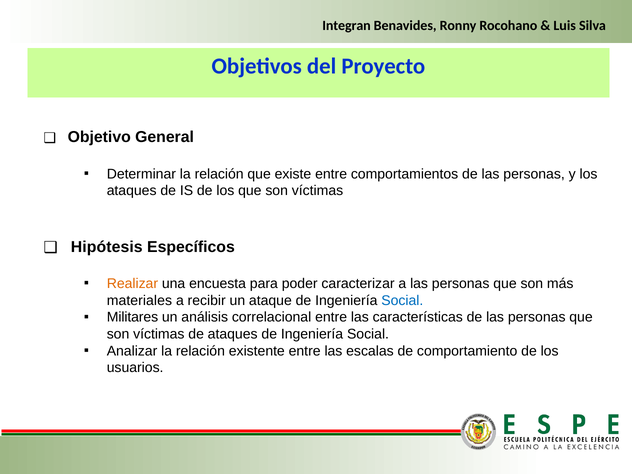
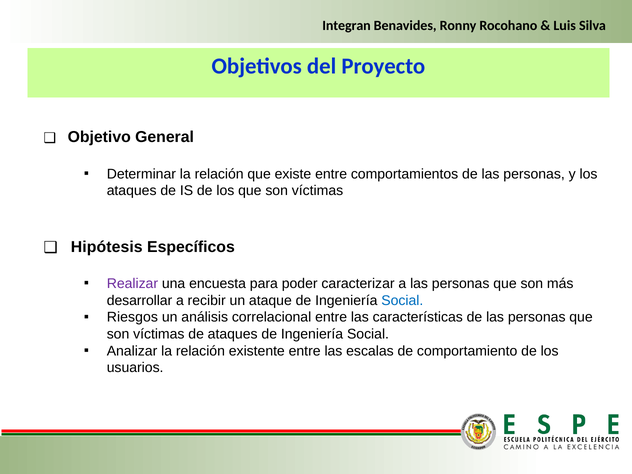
Realizar colour: orange -> purple
materiales: materiales -> desarrollar
Militares: Militares -> Riesgos
